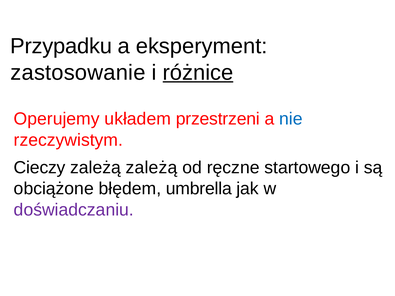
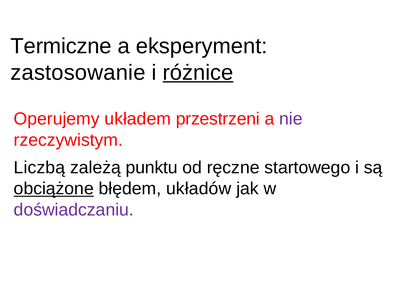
Przypadku: Przypadku -> Termiczne
nie colour: blue -> purple
Cieczy: Cieczy -> Liczbą
zależą zależą: zależą -> punktu
obciążone underline: none -> present
umbrella: umbrella -> układów
